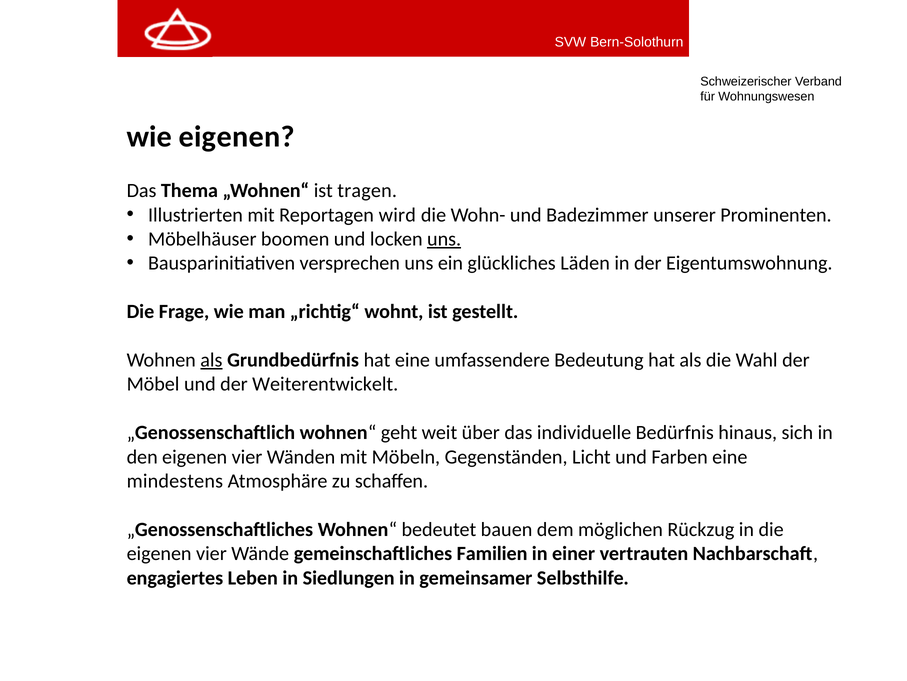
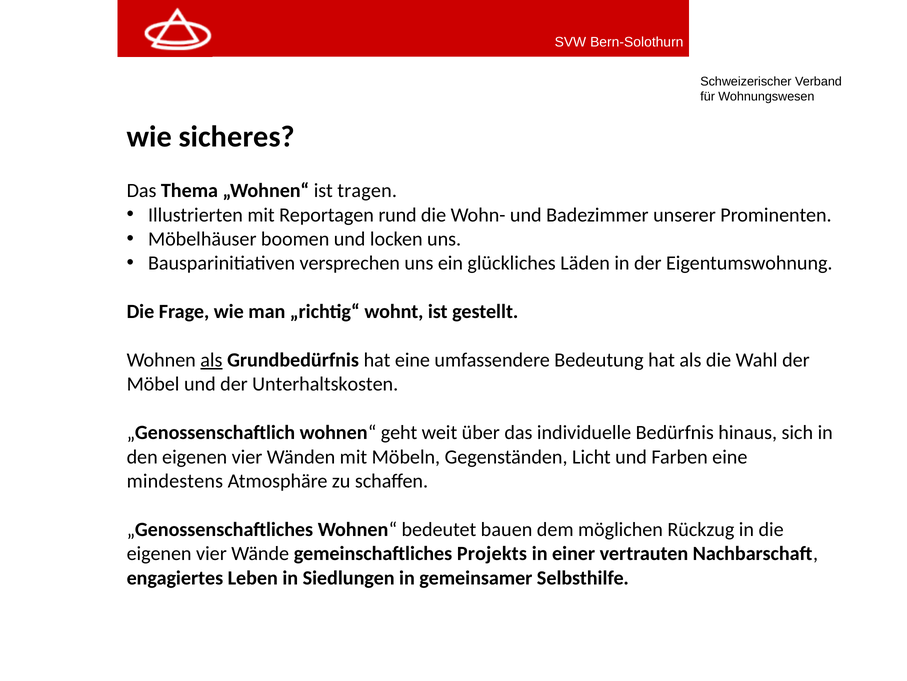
wie eigenen: eigenen -> sicheres
wird: wird -> rund
uns at (444, 239) underline: present -> none
Weiterentwickelt: Weiterentwickelt -> Unterhaltskosten
Familien: Familien -> Projekts
